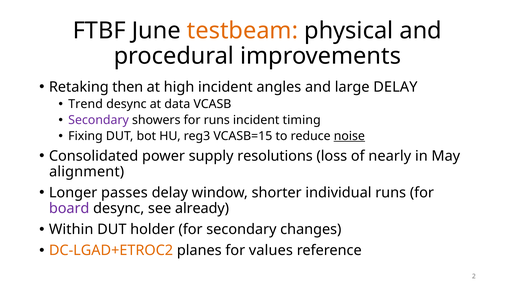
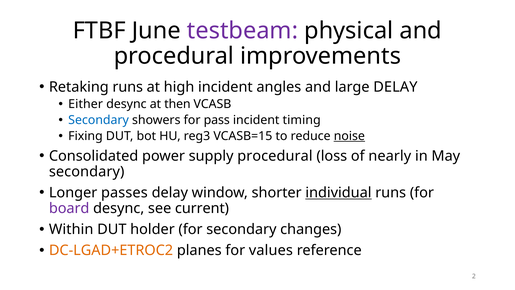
testbeam colour: orange -> purple
Retaking then: then -> runs
Trend: Trend -> Either
data: data -> then
Secondary at (99, 120) colour: purple -> blue
for runs: runs -> pass
supply resolutions: resolutions -> procedural
alignment at (87, 171): alignment -> secondary
individual underline: none -> present
already: already -> current
